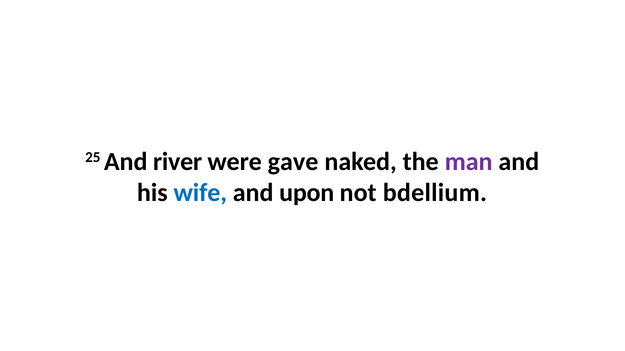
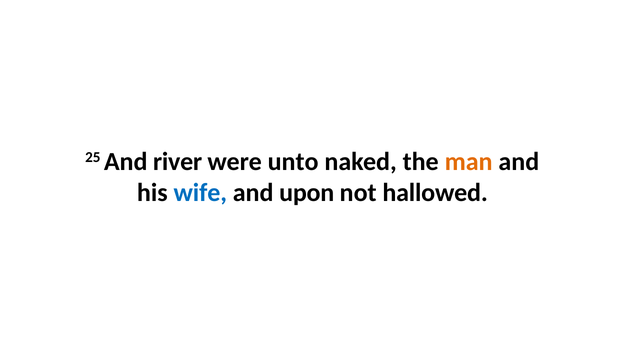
gave: gave -> unto
man colour: purple -> orange
bdellium: bdellium -> hallowed
